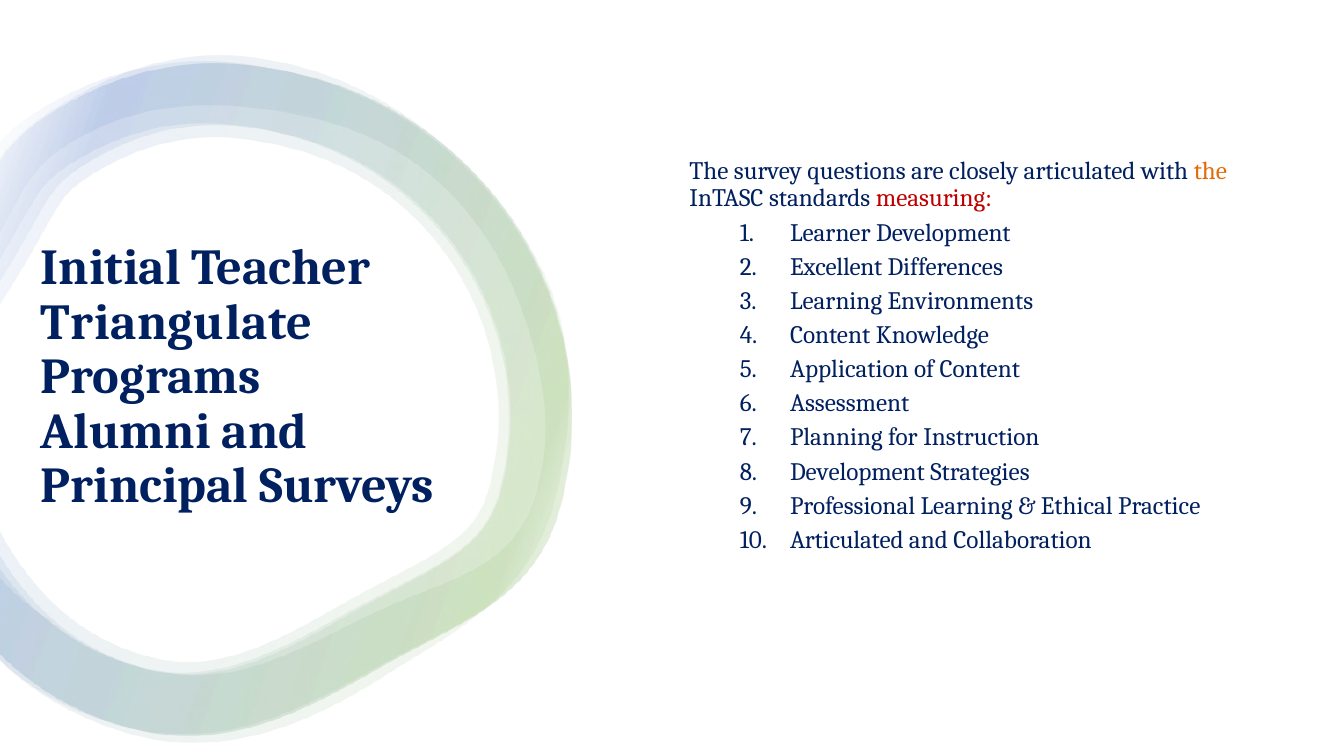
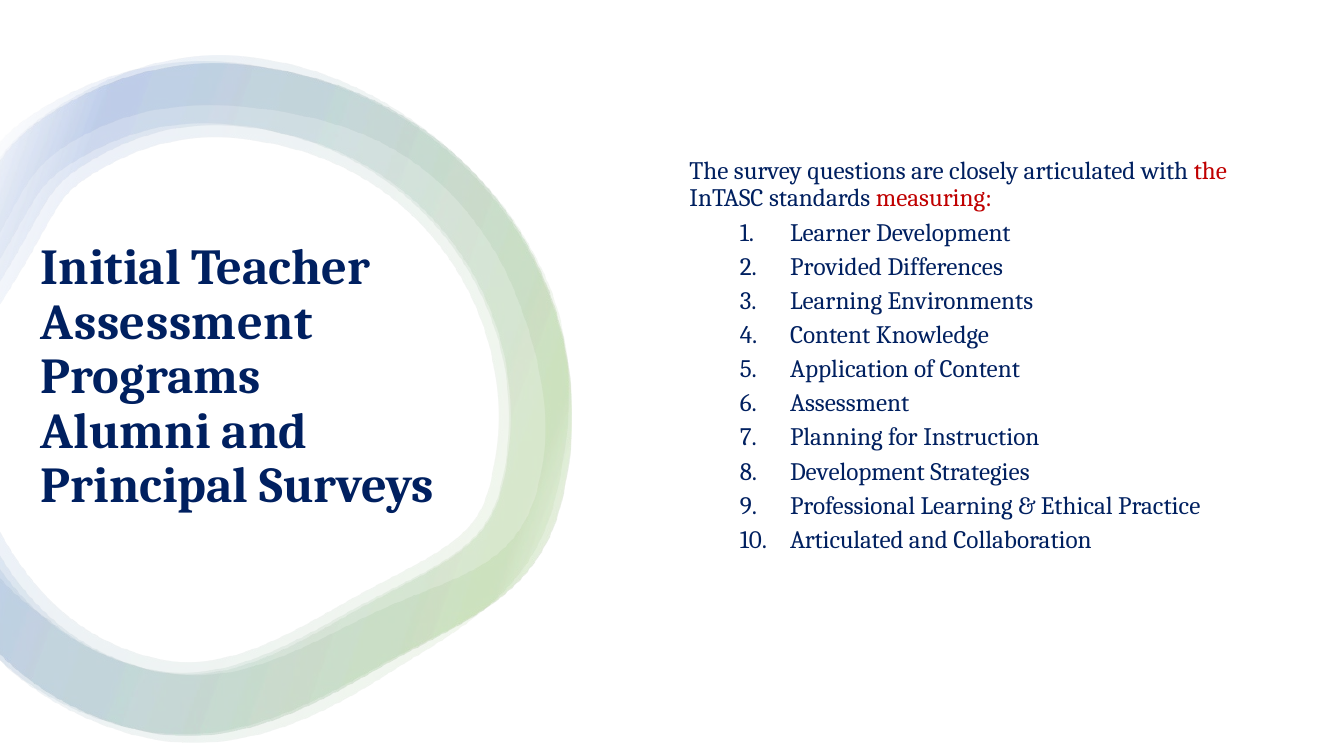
the at (1210, 171) colour: orange -> red
Excellent: Excellent -> Provided
Triangulate at (177, 323): Triangulate -> Assessment
